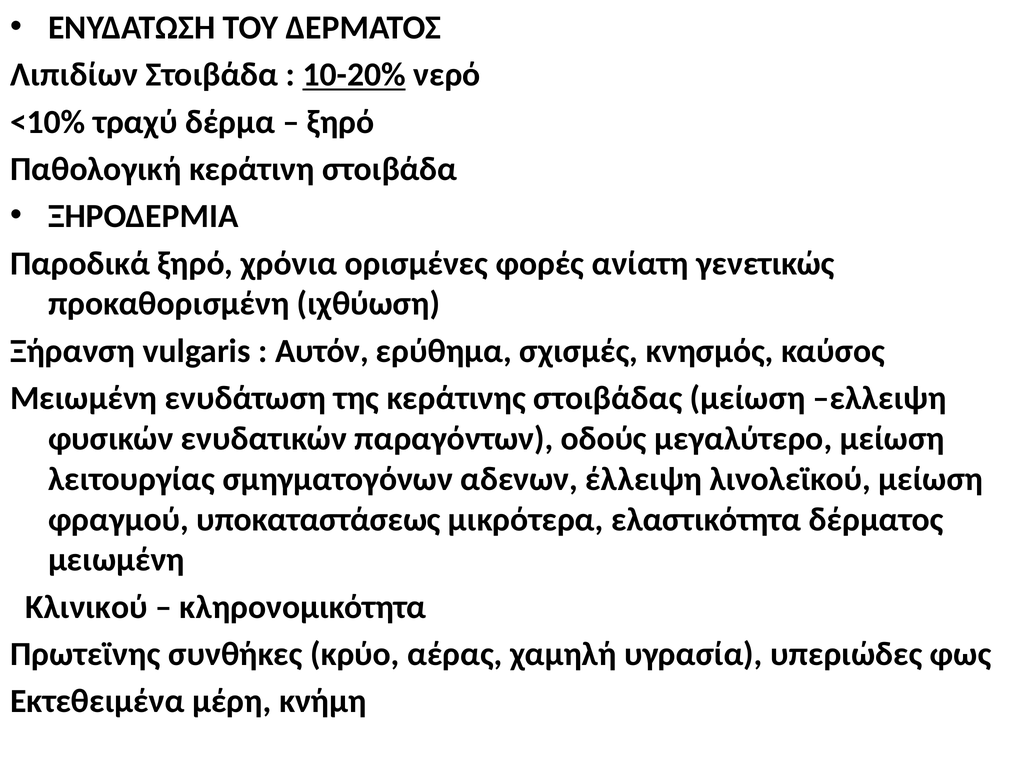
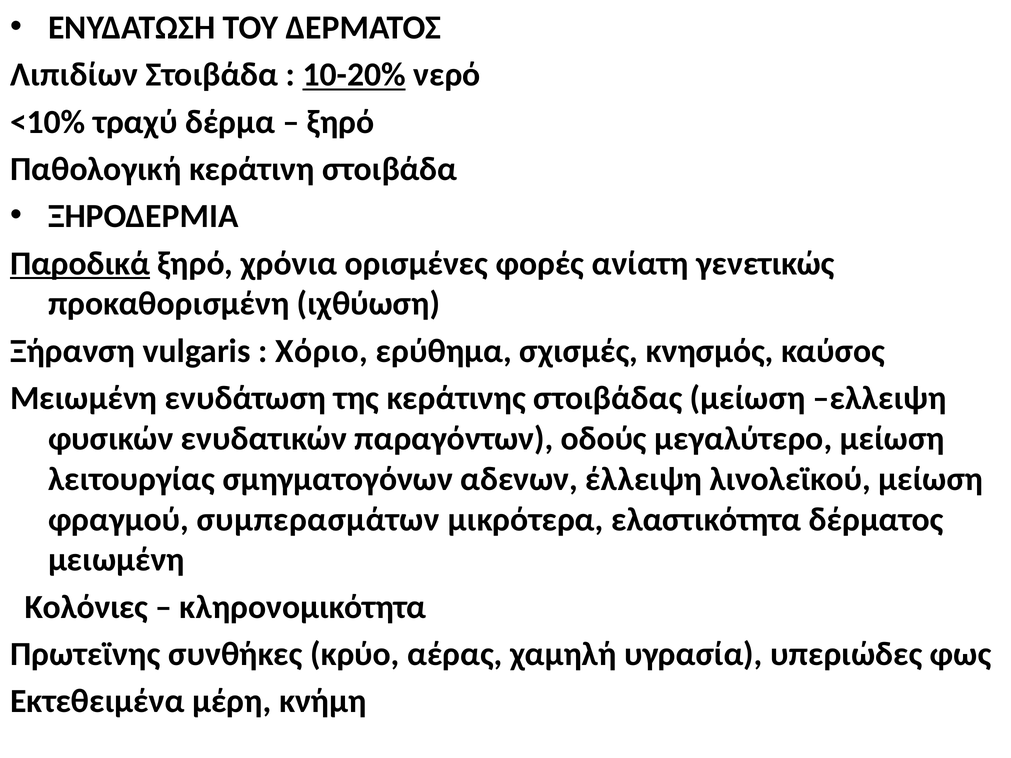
Παροδικά underline: none -> present
Αυτόν: Αυτόν -> Χόριο
υποκαταστάσεως: υποκαταστάσεως -> συμπερασμάτων
Κλινικού: Κλινικού -> Κολόνιες
